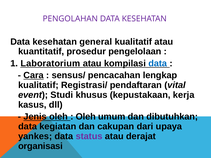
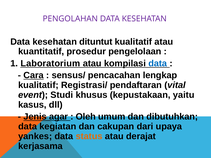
general: general -> dituntut
kerja: kerja -> yaitu
Jenis oleh: oleh -> agar
status colour: purple -> orange
organisasi: organisasi -> kerjasama
